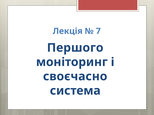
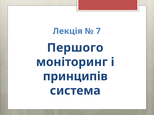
своєчасно: своєчасно -> принципів
